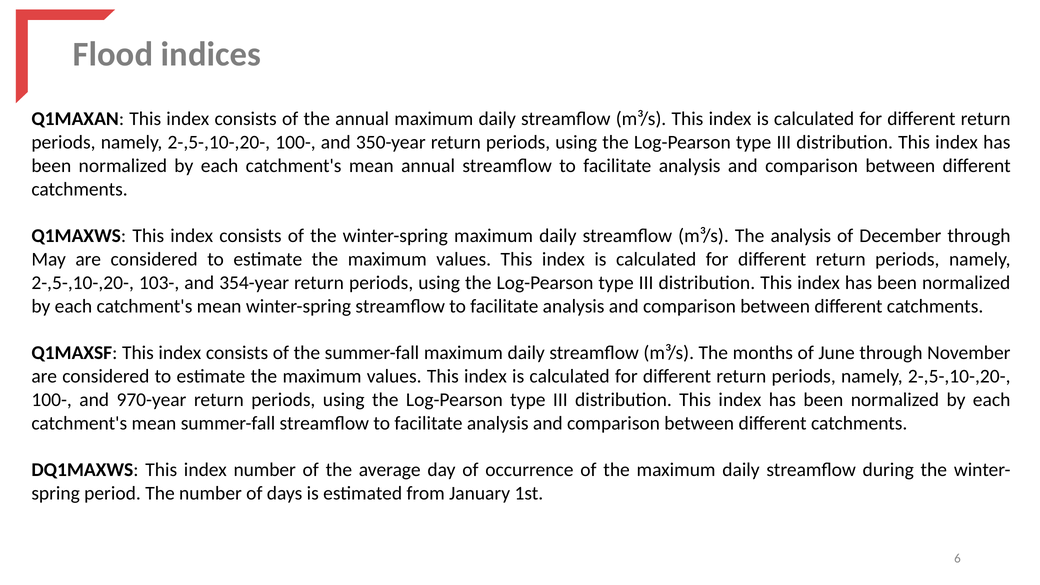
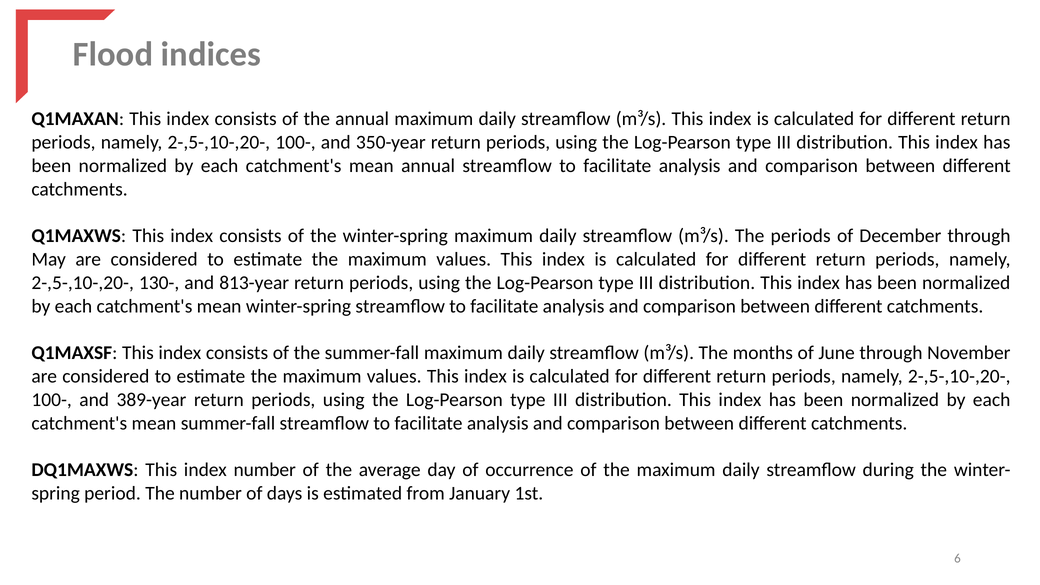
The analysis: analysis -> periods
103-: 103- -> 130-
354-year: 354-year -> 813-year
970-year: 970-year -> 389-year
